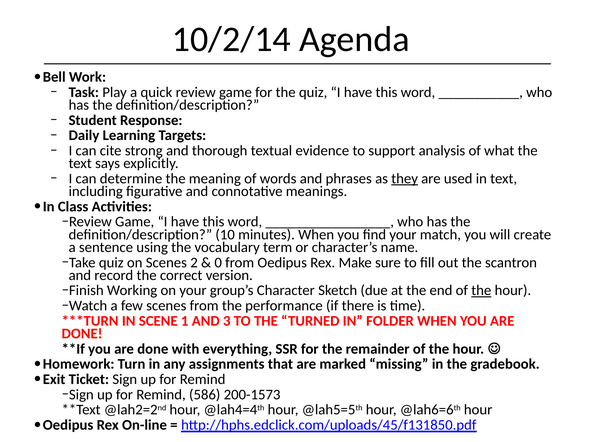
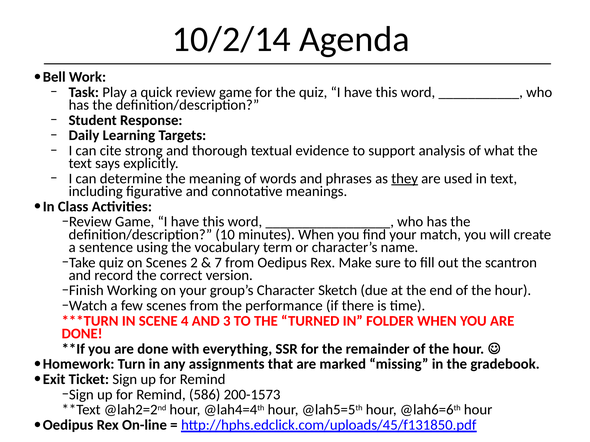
0: 0 -> 7
the at (481, 291) underline: present -> none
1: 1 -> 4
